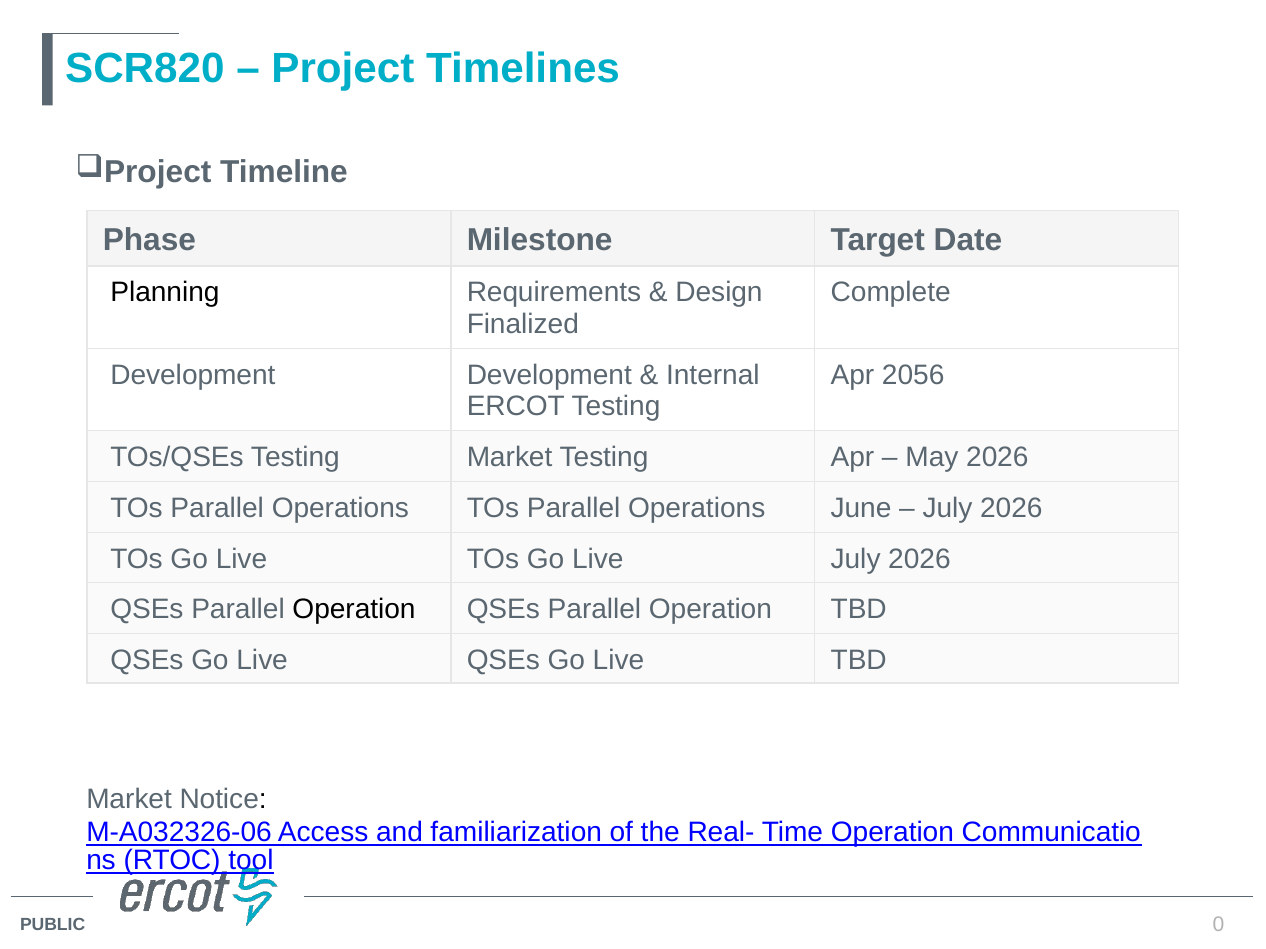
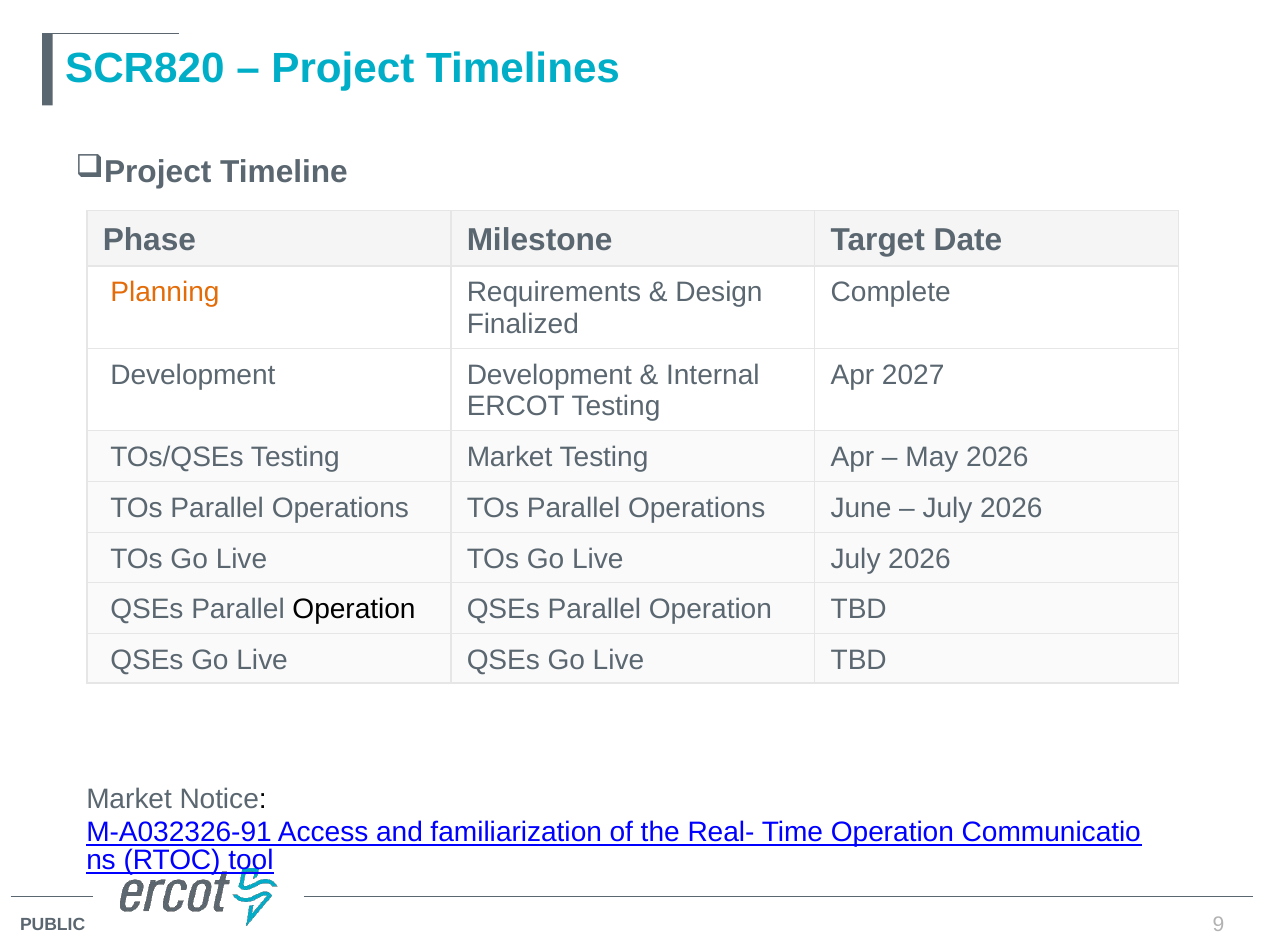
Planning colour: black -> orange
2056: 2056 -> 2027
M-A032326-06: M-A032326-06 -> M-A032326-91
0: 0 -> 9
